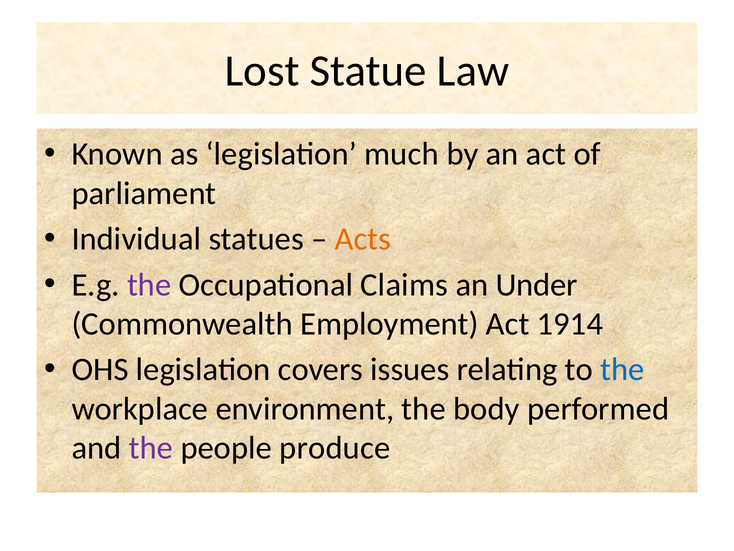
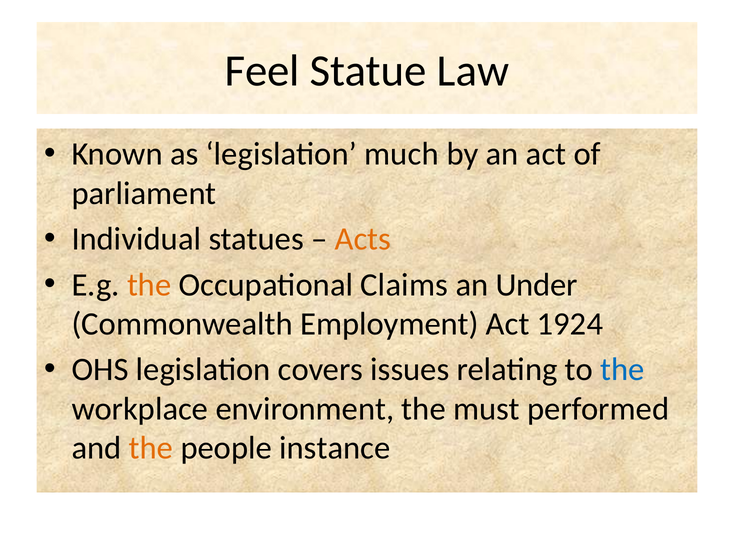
Lost: Lost -> Feel
the at (149, 285) colour: purple -> orange
1914: 1914 -> 1924
body: body -> must
the at (151, 448) colour: purple -> orange
produce: produce -> instance
